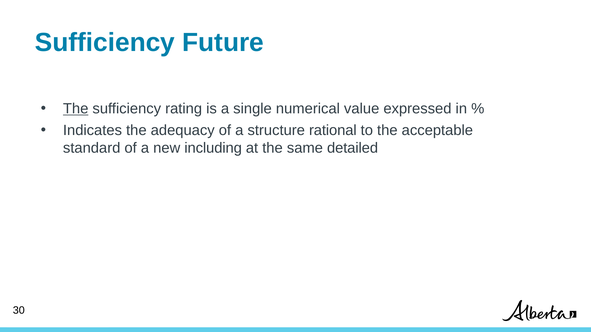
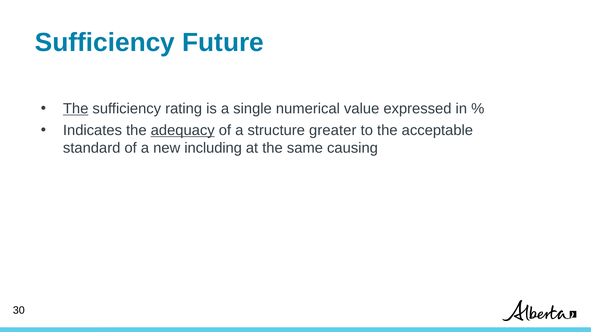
adequacy underline: none -> present
rational: rational -> greater
detailed: detailed -> causing
